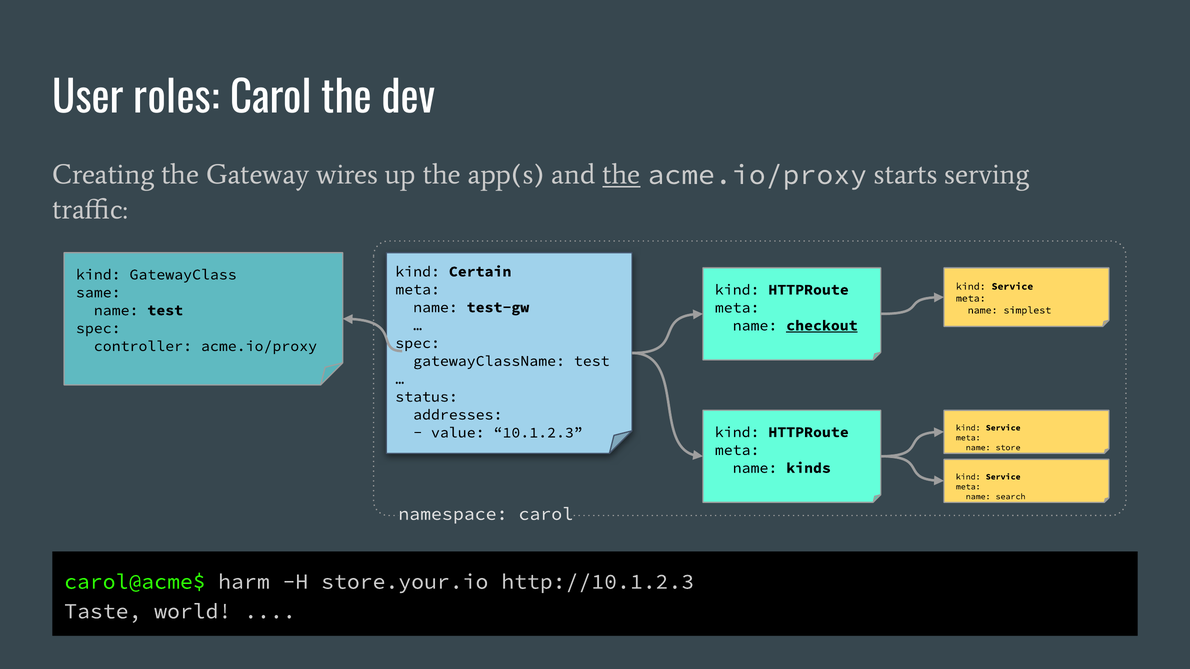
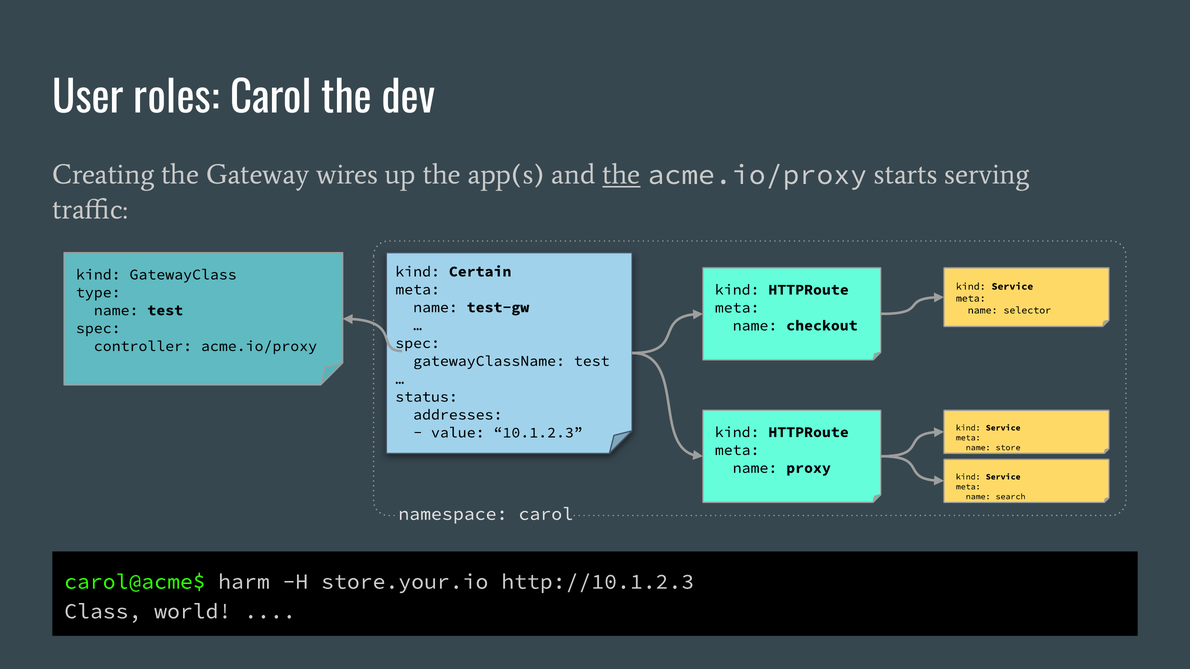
same: same -> type
simplest: simplest -> selector
checkout underline: present -> none
kinds: kinds -> proxy
Taste: Taste -> Class
